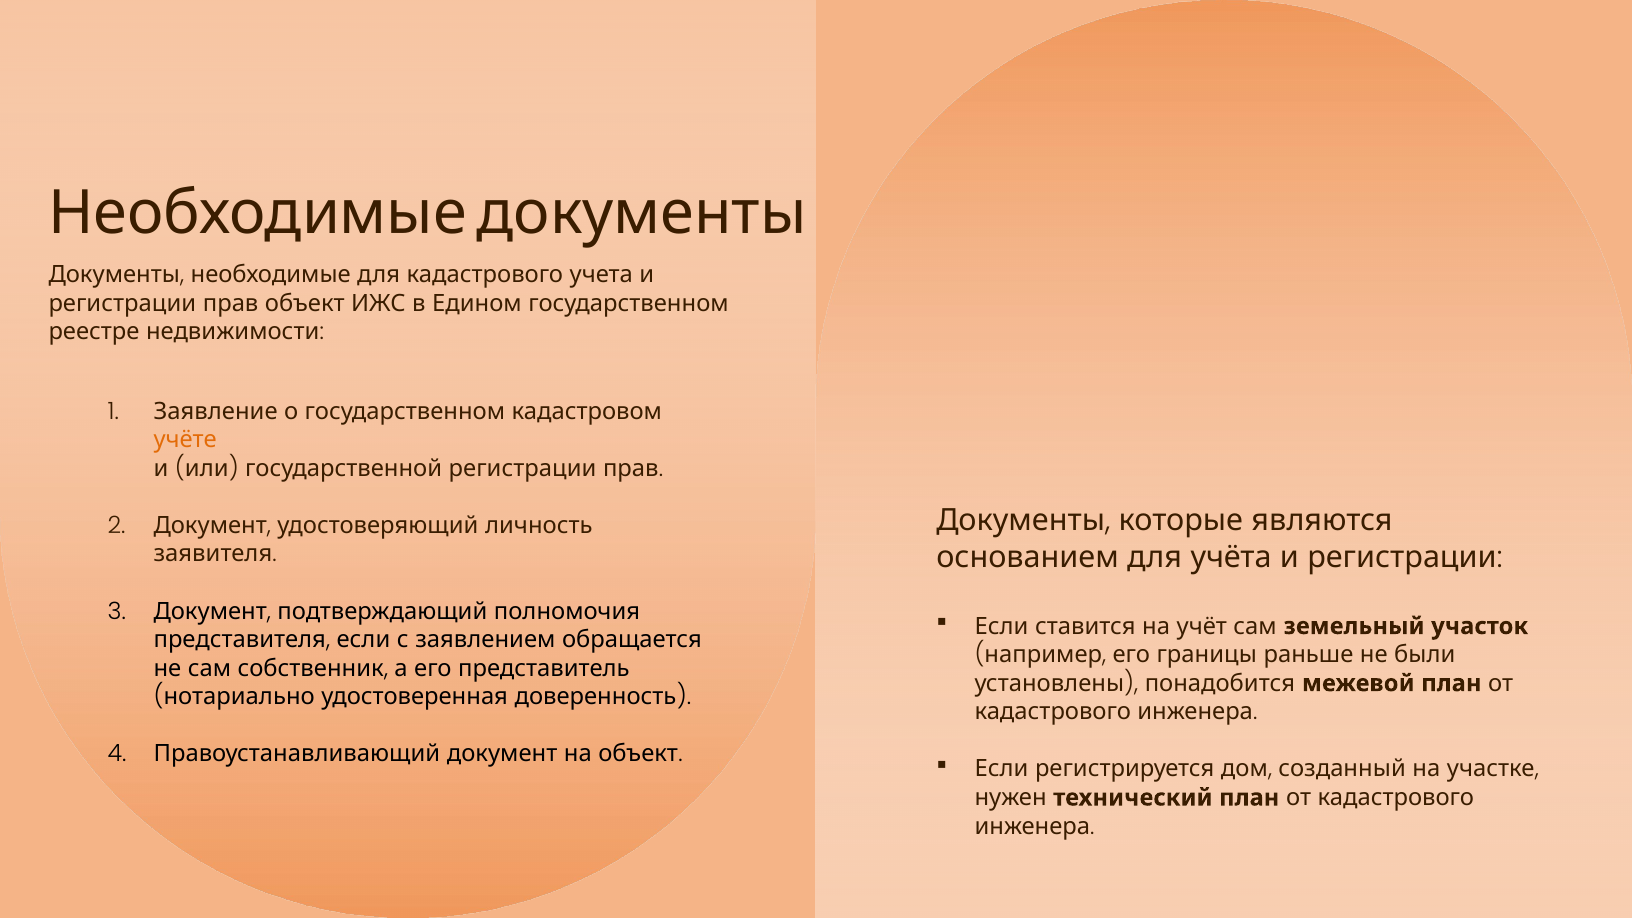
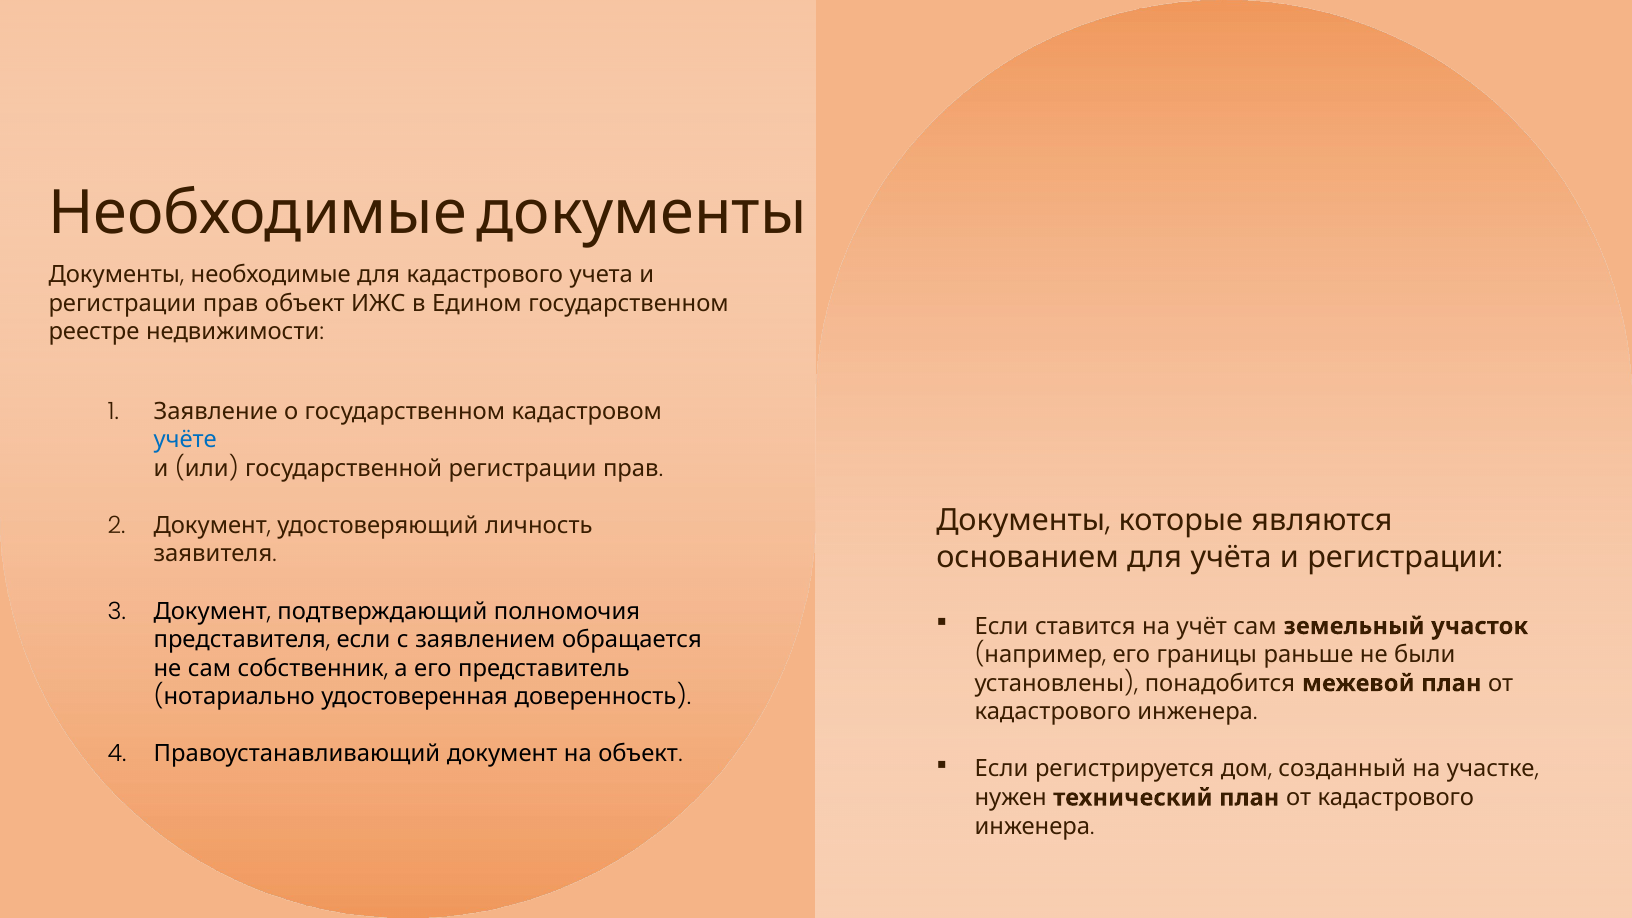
учёте colour: orange -> blue
